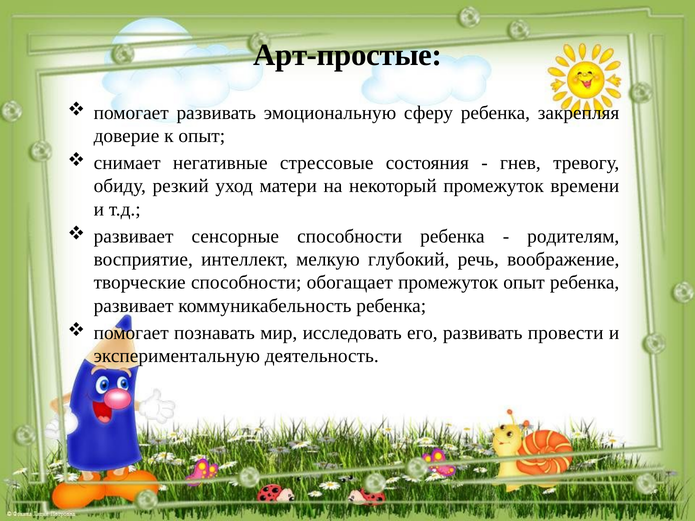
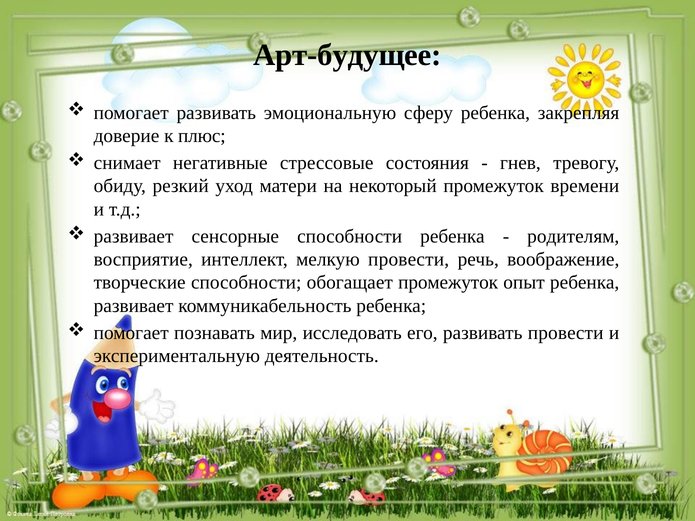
Арт-простые: Арт-простые -> Арт-будущее
к опыт: опыт -> плюс
мелкую глубокий: глубокий -> провести
